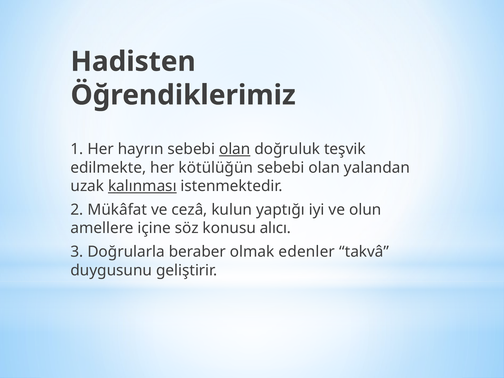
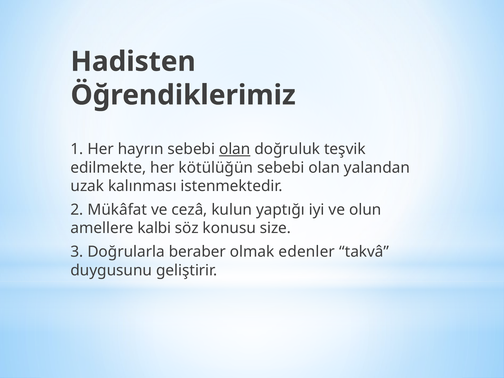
kalınması underline: present -> none
içine: içine -> kalbi
alıcı: alıcı -> size
